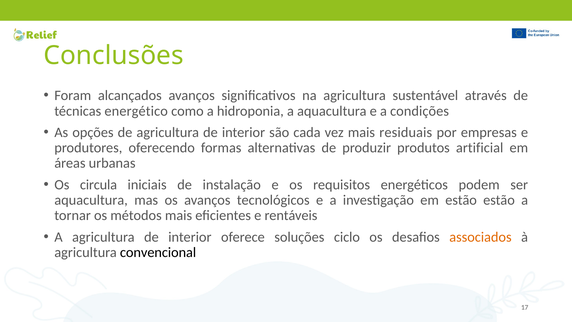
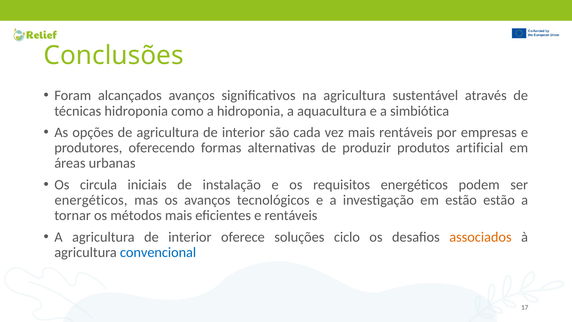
técnicas energético: energético -> hidroponia
condições: condições -> simbiótica
mais residuais: residuais -> rentáveis
aquacultura at (91, 200): aquacultura -> energéticos
convencional colour: black -> blue
